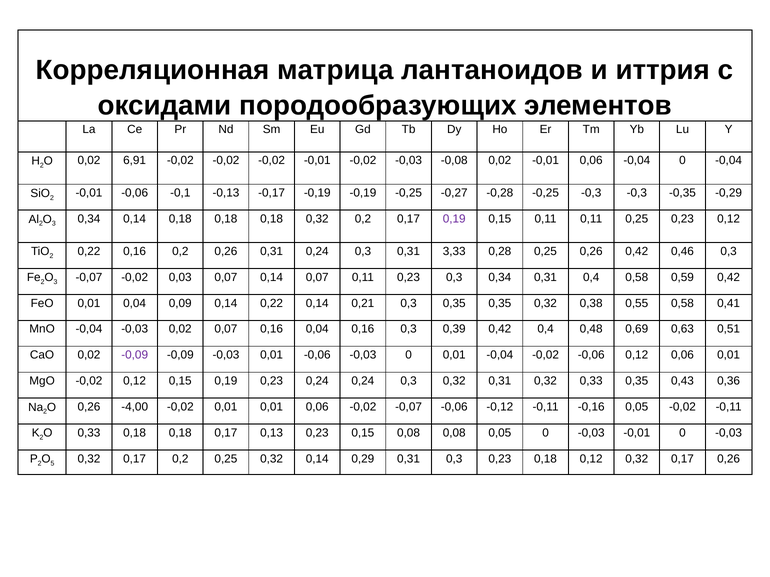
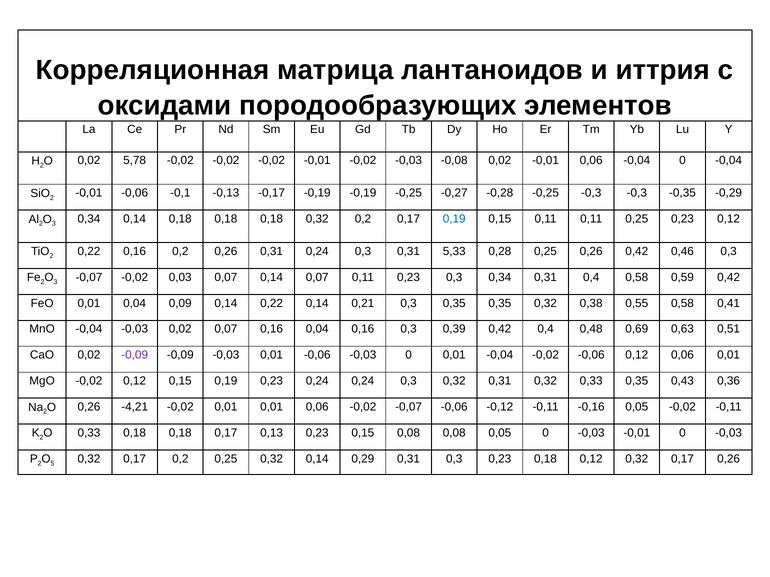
6,91: 6,91 -> 5,78
0,19 at (454, 219) colour: purple -> blue
3,33: 3,33 -> 5,33
-4,00: -4,00 -> -4,21
